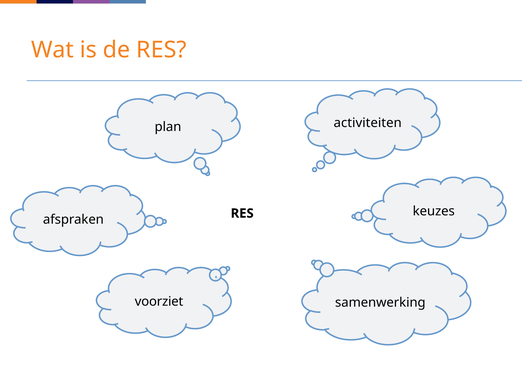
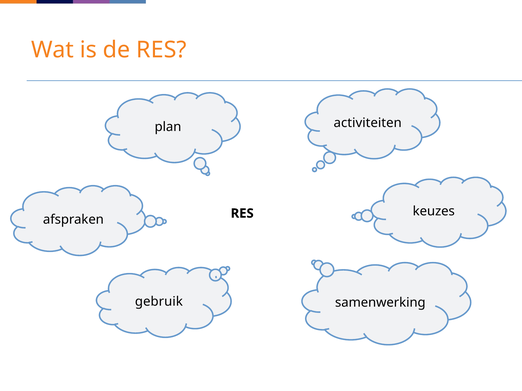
voorziet: voorziet -> gebruik
